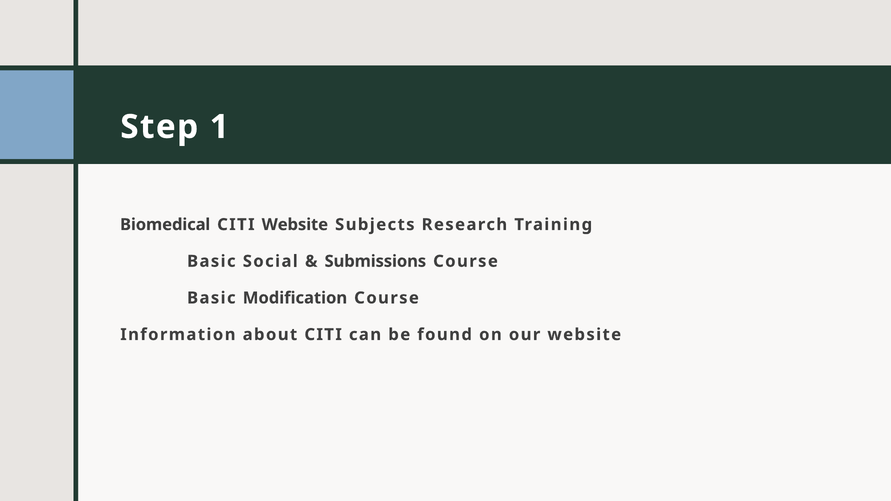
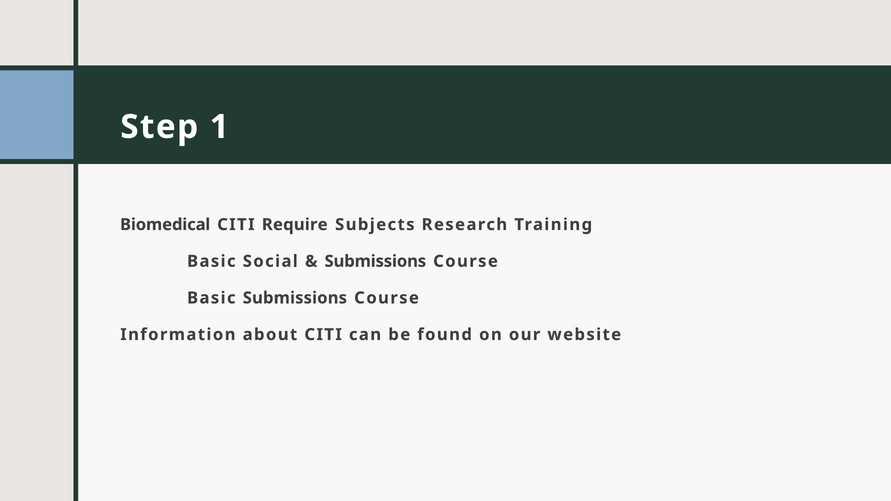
CITI Website: Website -> Require
Basic Modification: Modification -> Submissions
